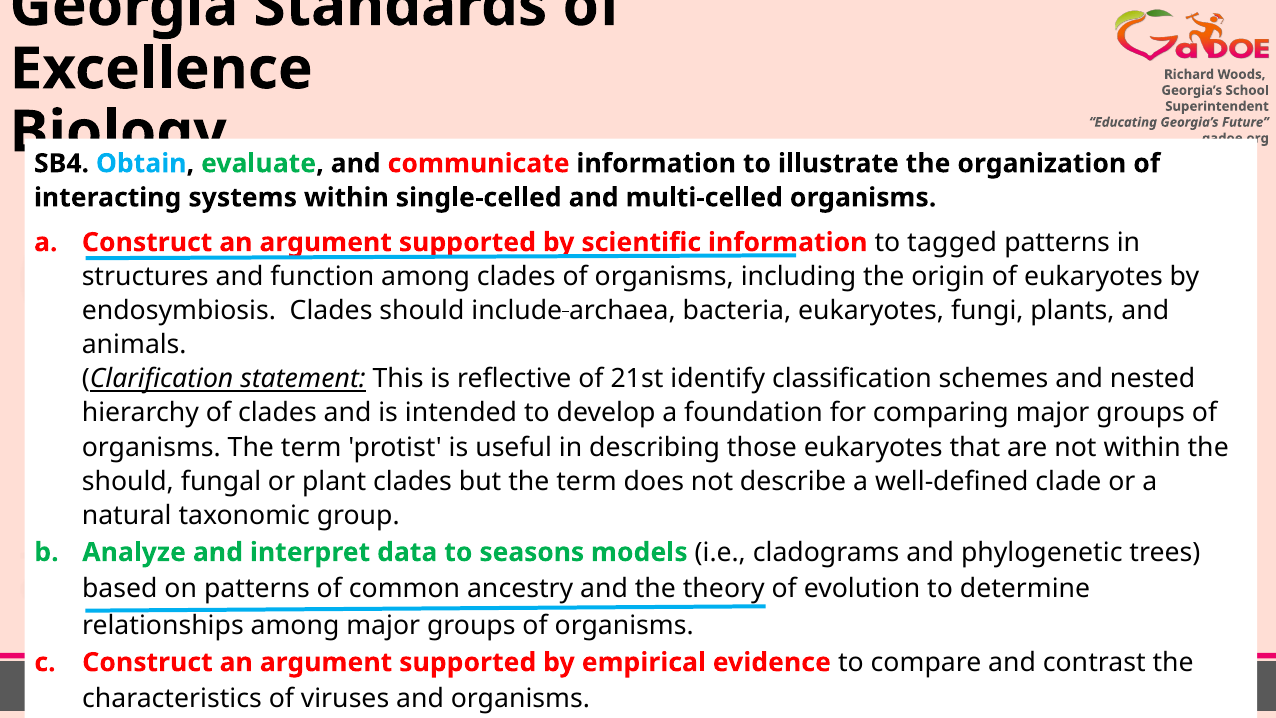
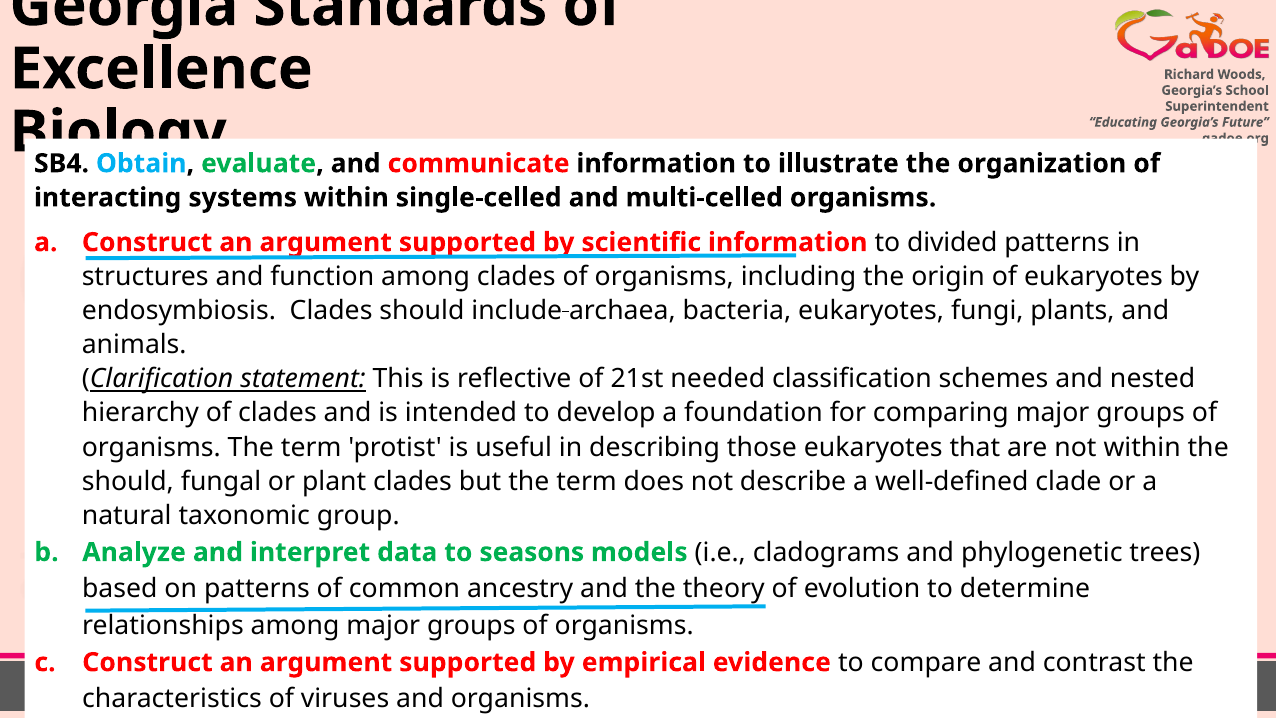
tagged: tagged -> divided
identify: identify -> needed
